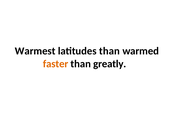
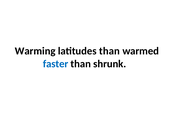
Warmest: Warmest -> Warming
faster colour: orange -> blue
greatly: greatly -> shrunk
